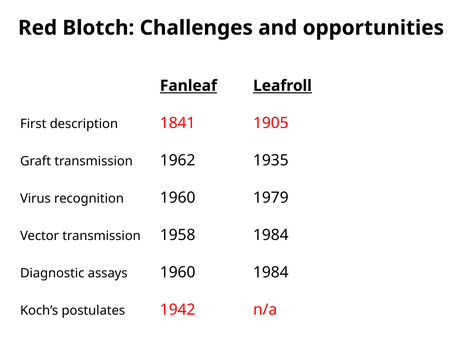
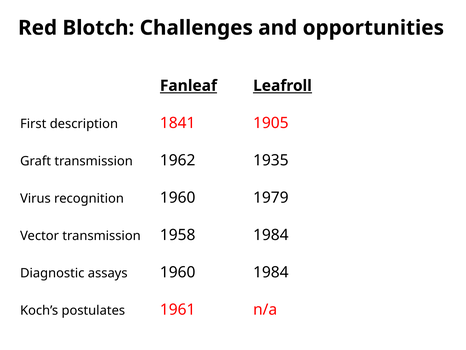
1942: 1942 -> 1961
